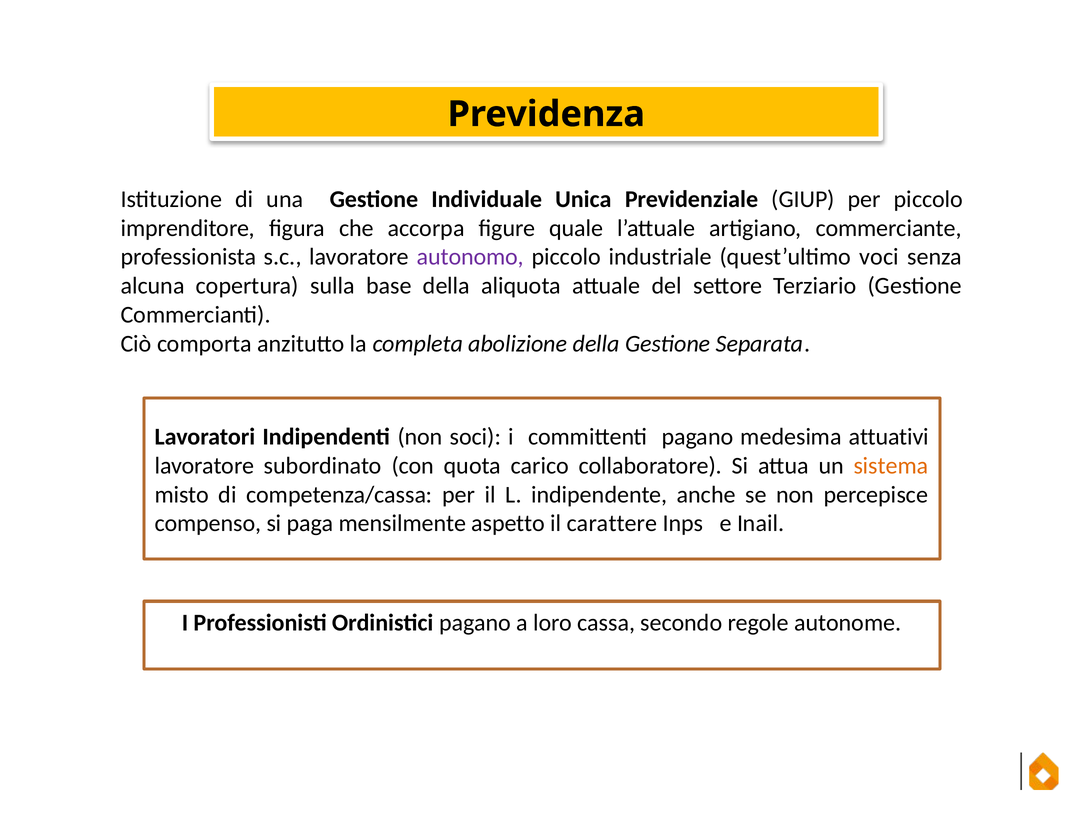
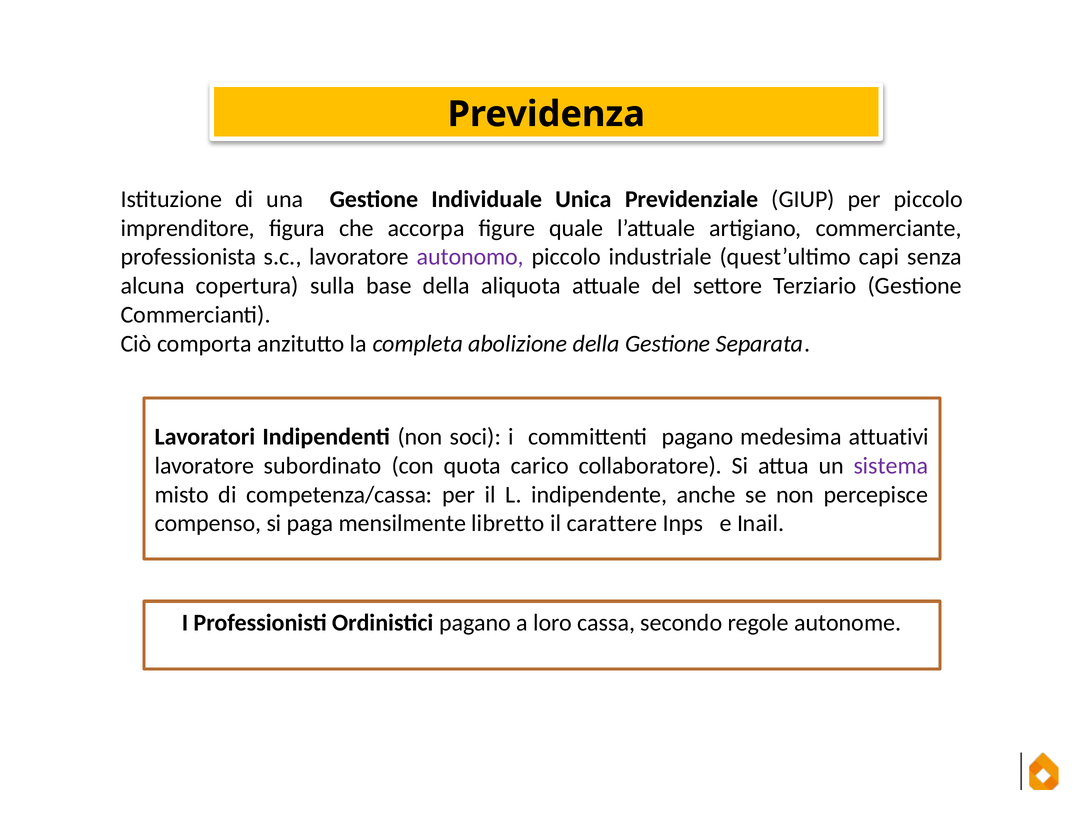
voci: voci -> capi
sistema colour: orange -> purple
aspetto: aspetto -> libretto
